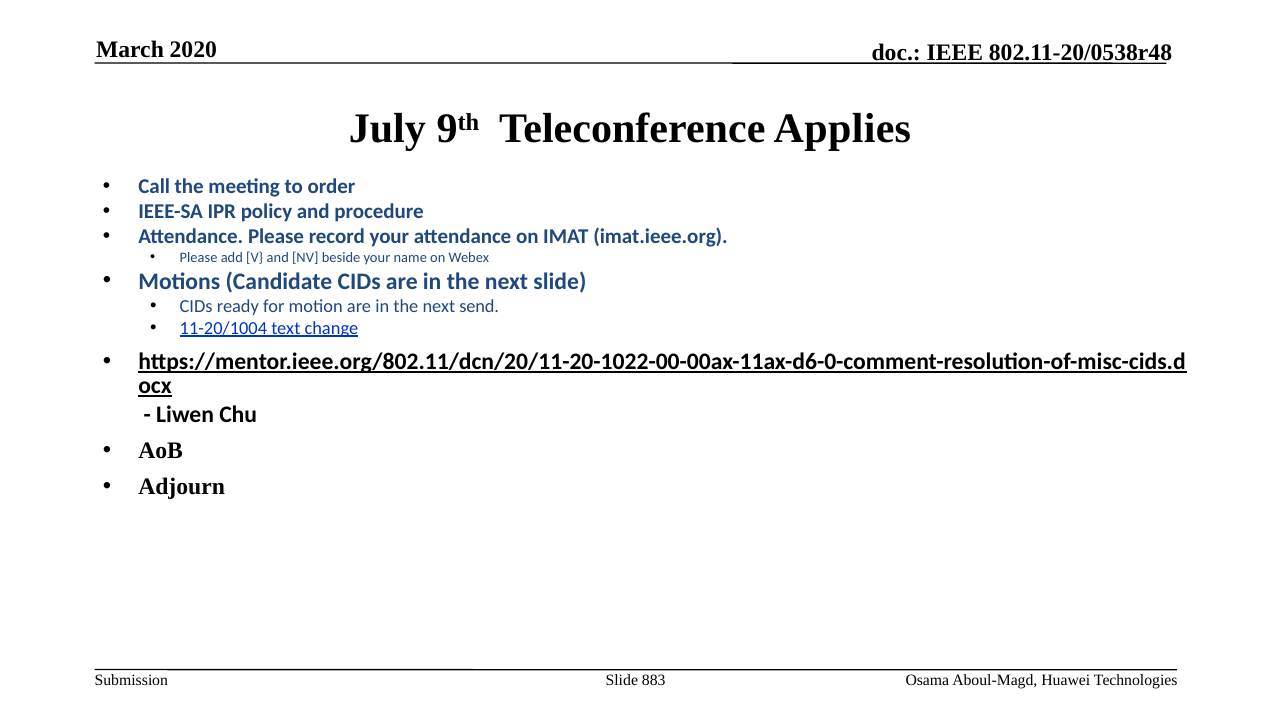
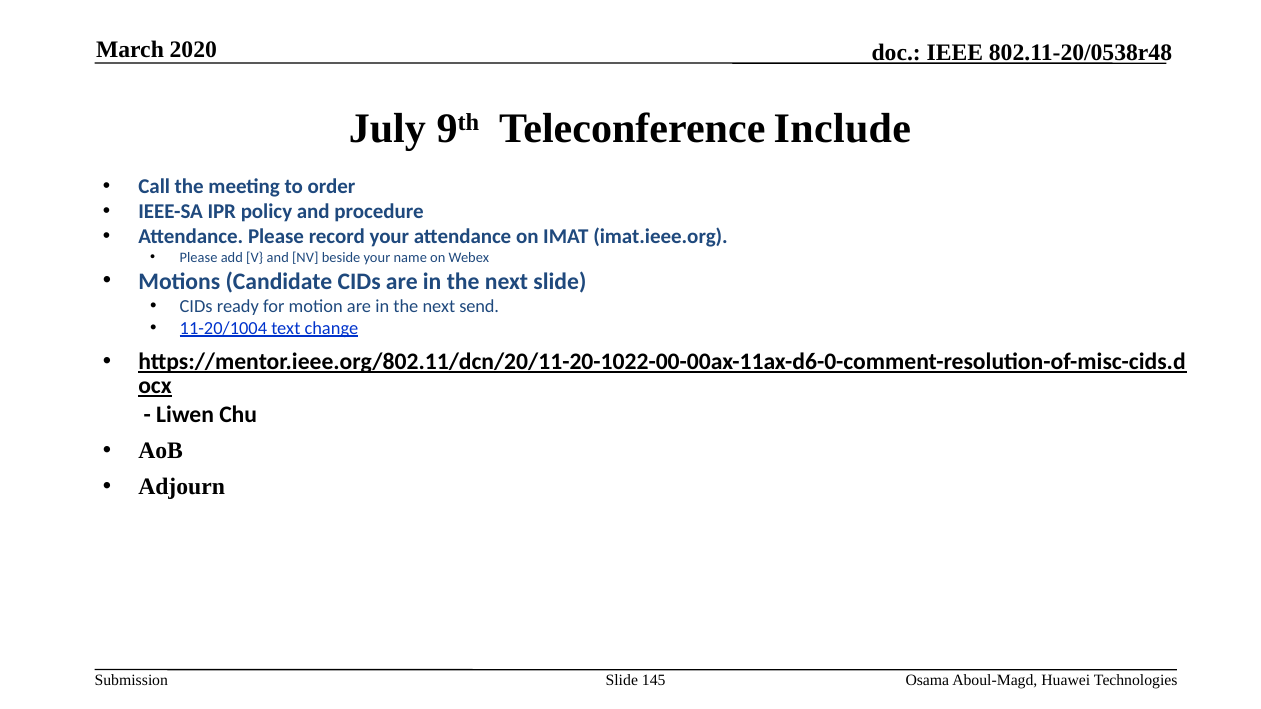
Applies: Applies -> Include
883: 883 -> 145
